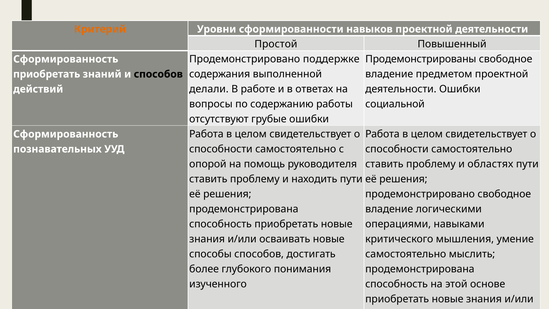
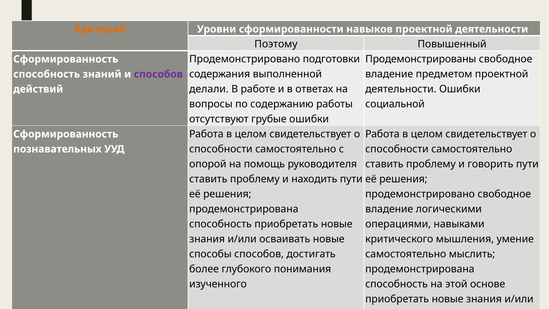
Простой: Простой -> Поэтому
поддержке: поддержке -> подготовки
приобретать at (47, 74): приобретать -> способность
способов at (158, 74) colour: black -> purple
областях: областях -> говорить
